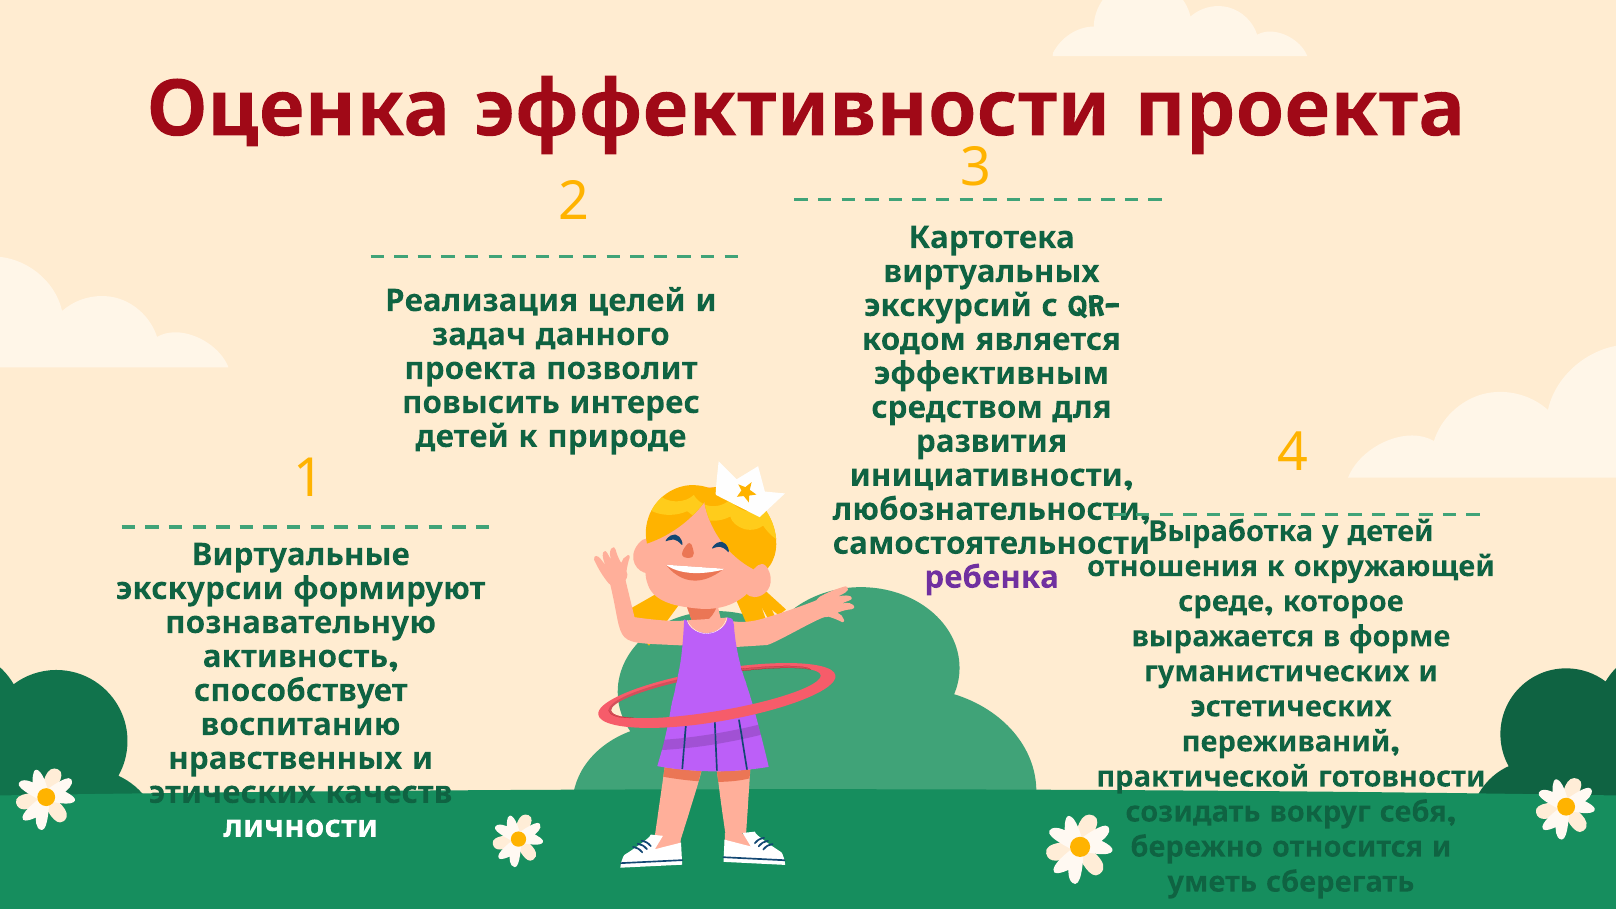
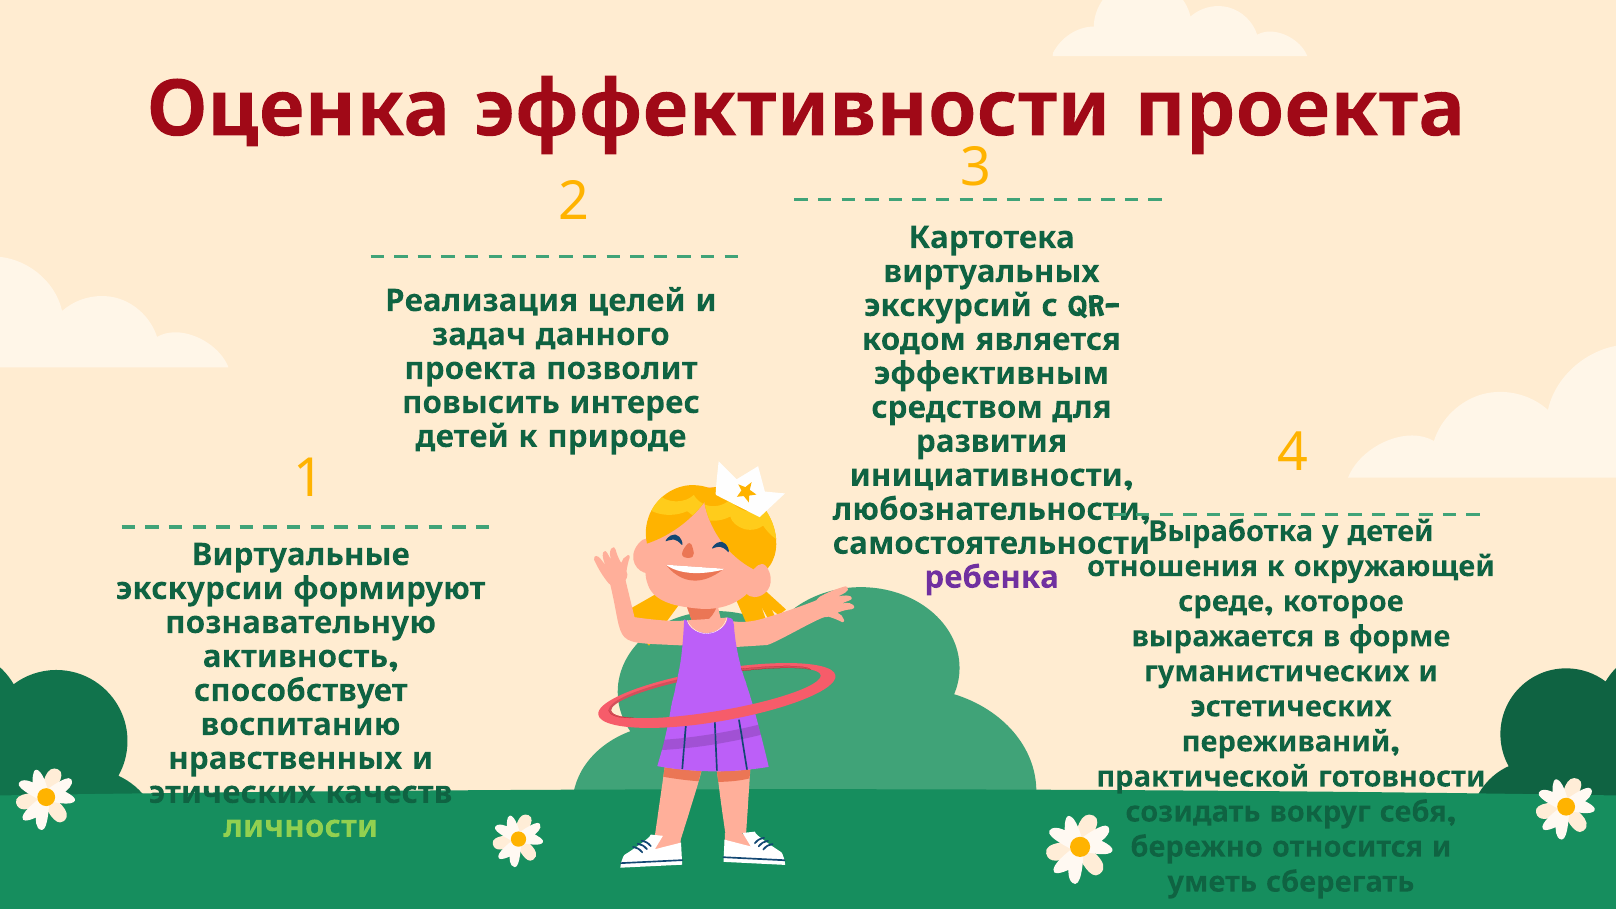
личности colour: white -> light green
